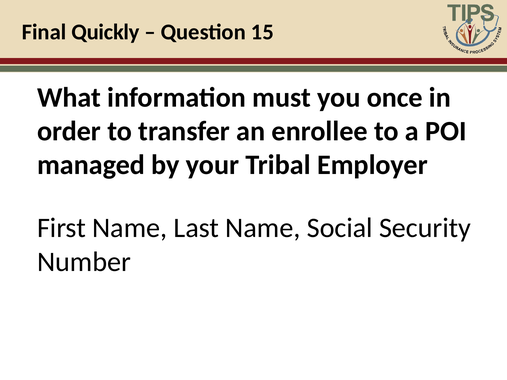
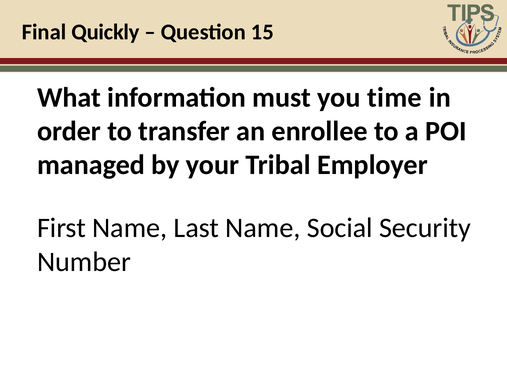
once: once -> time
